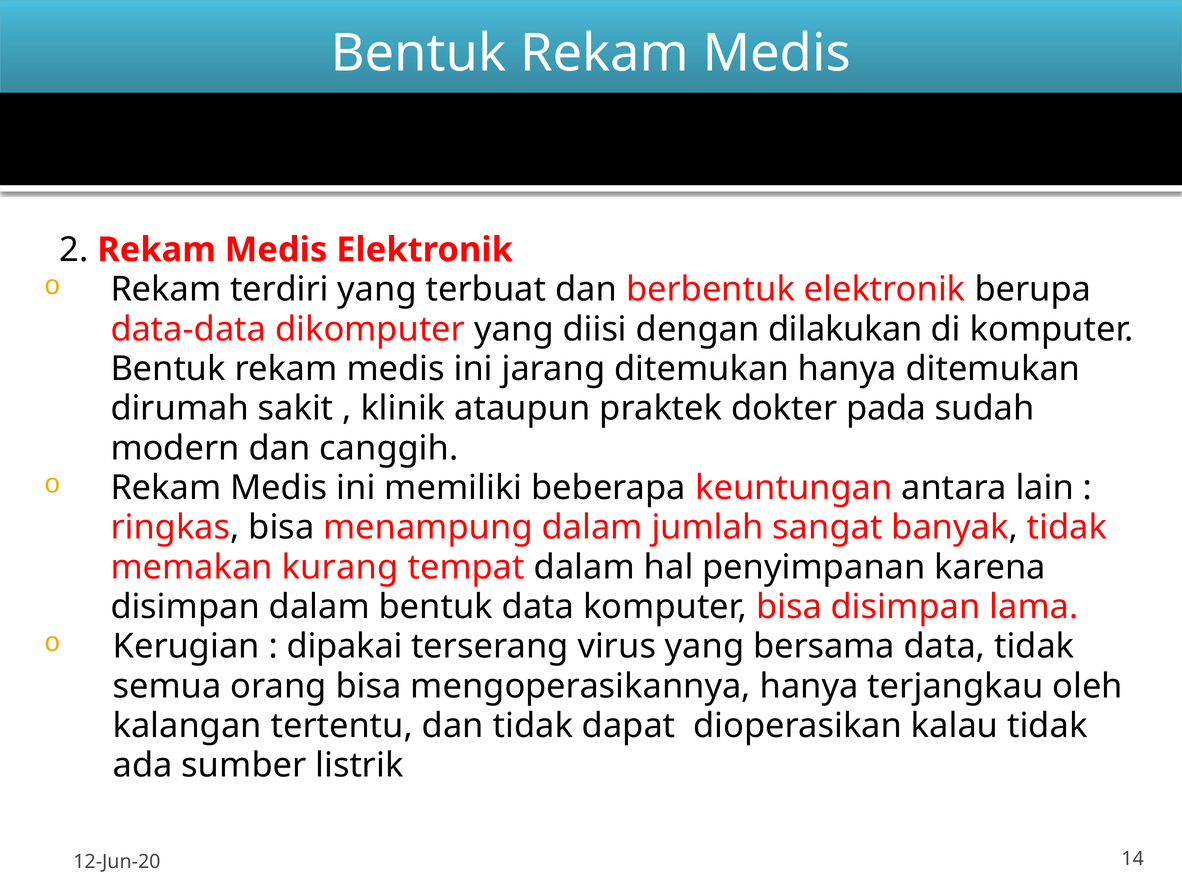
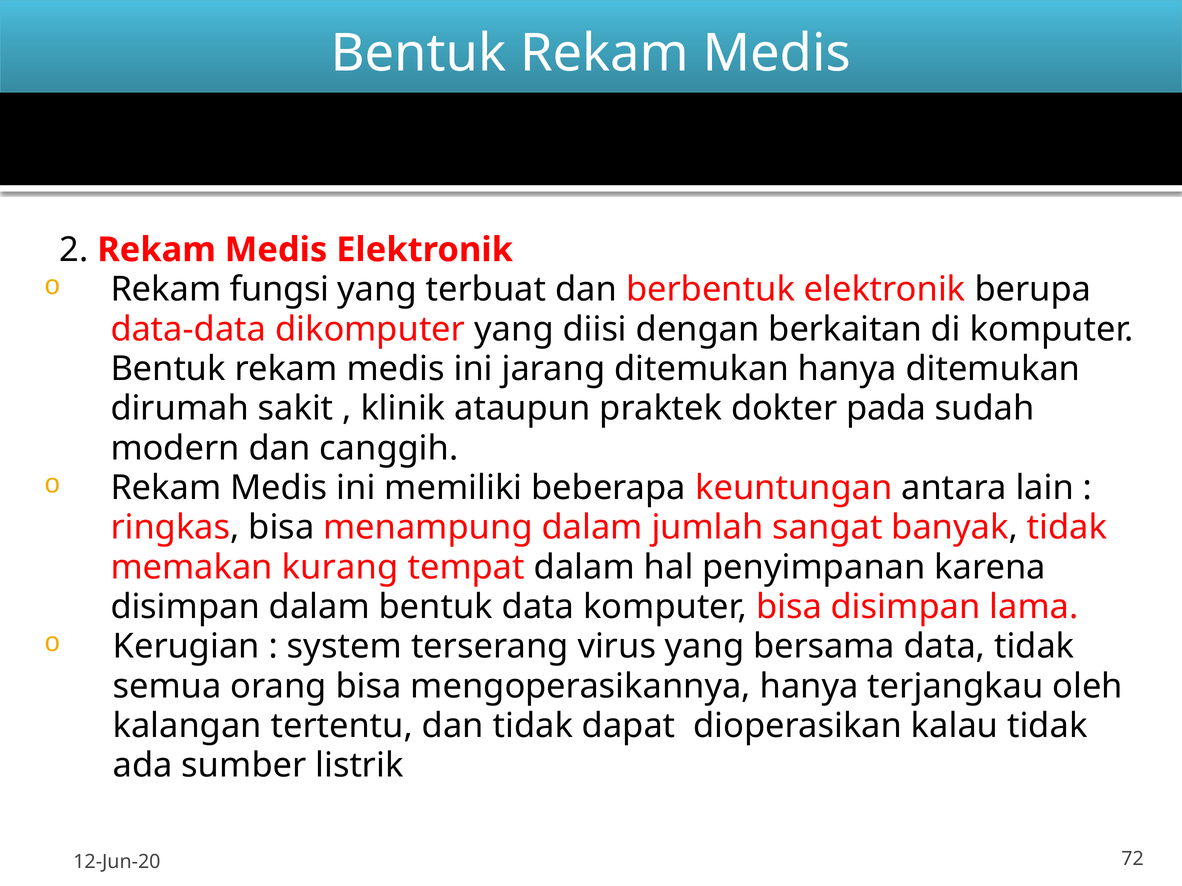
terdiri: terdiri -> fungsi
dilakukan: dilakukan -> berkaitan
dipakai: dipakai -> system
14: 14 -> 72
